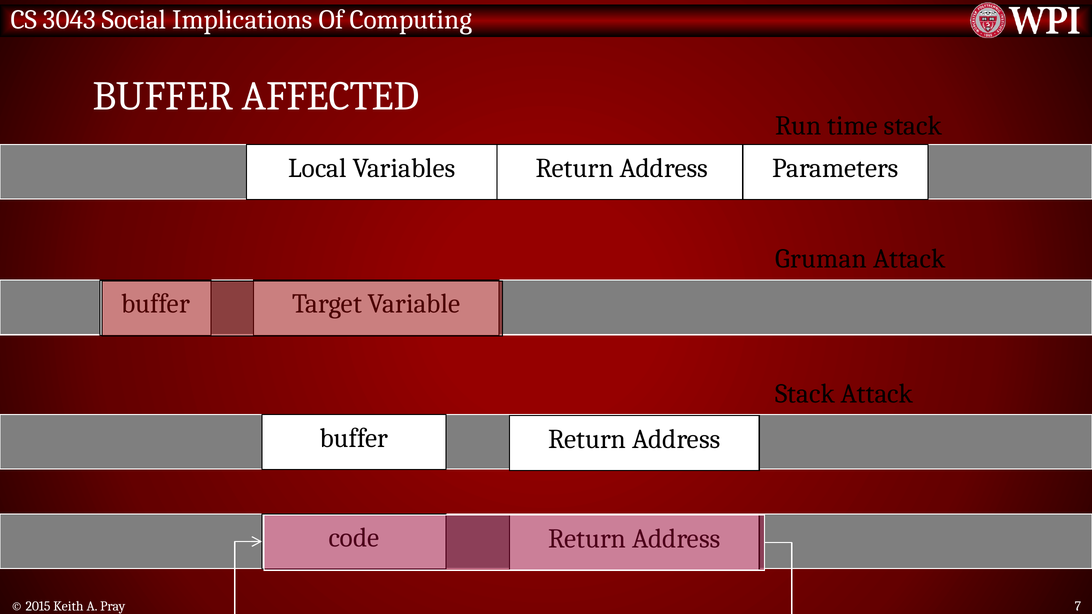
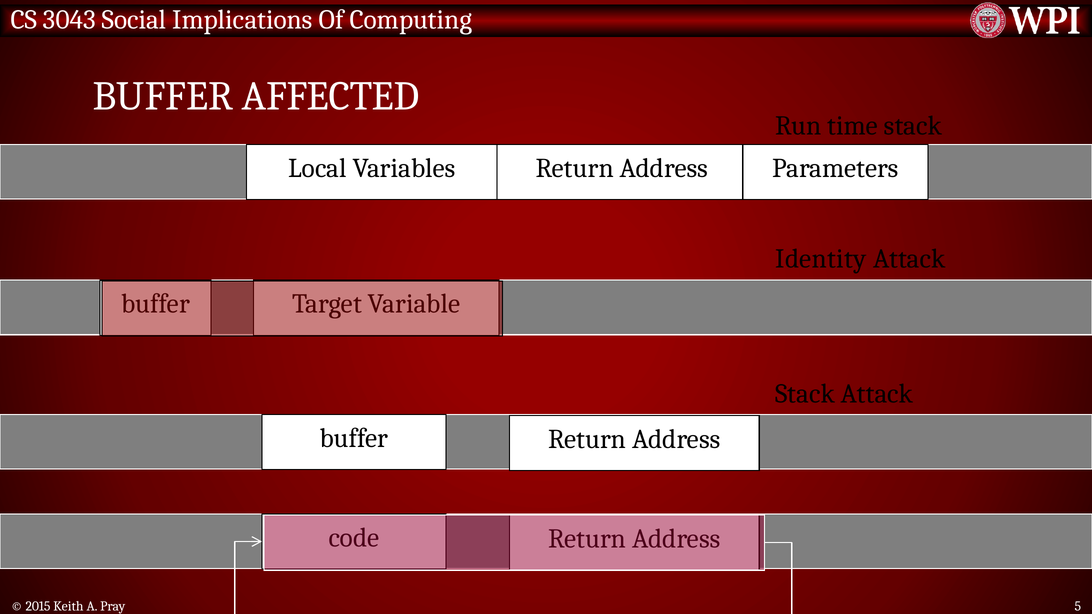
Gruman: Gruman -> Identity
7: 7 -> 5
